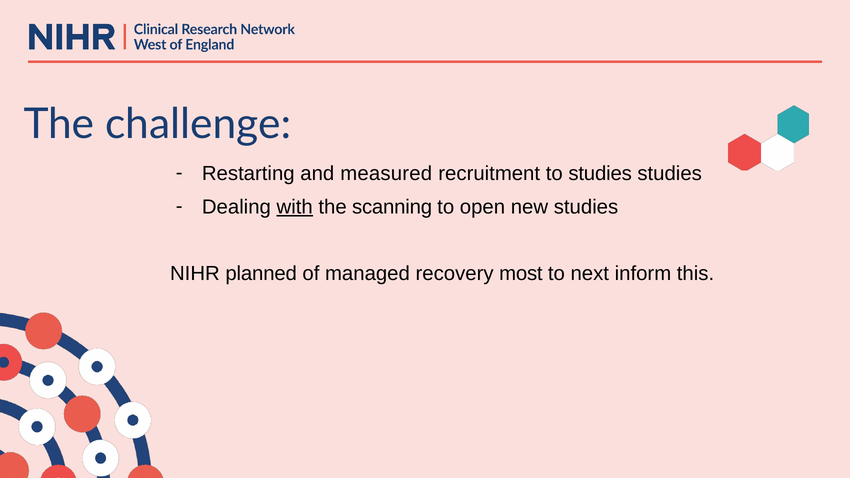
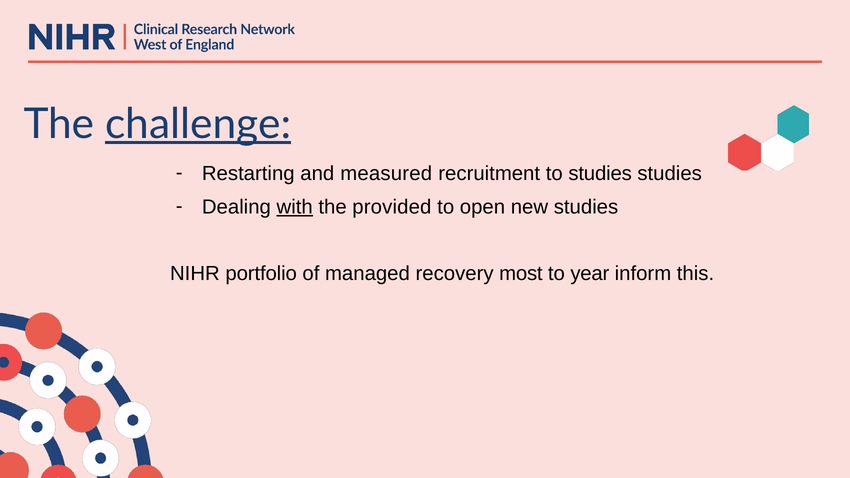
challenge underline: none -> present
scanning: scanning -> provided
planned: planned -> portfolio
next: next -> year
